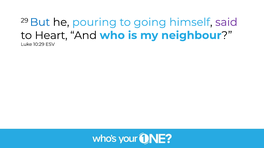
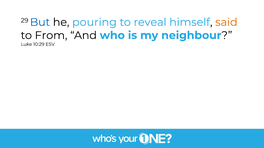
going: going -> reveal
said colour: purple -> orange
Heart: Heart -> From
